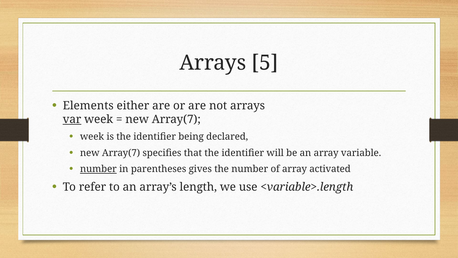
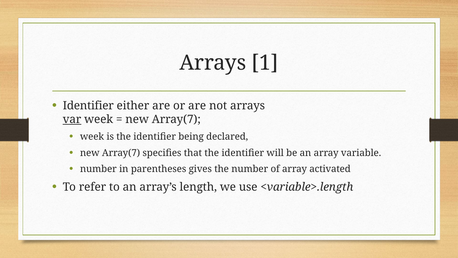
5: 5 -> 1
Elements at (88, 105): Elements -> Identifier
number at (98, 169) underline: present -> none
